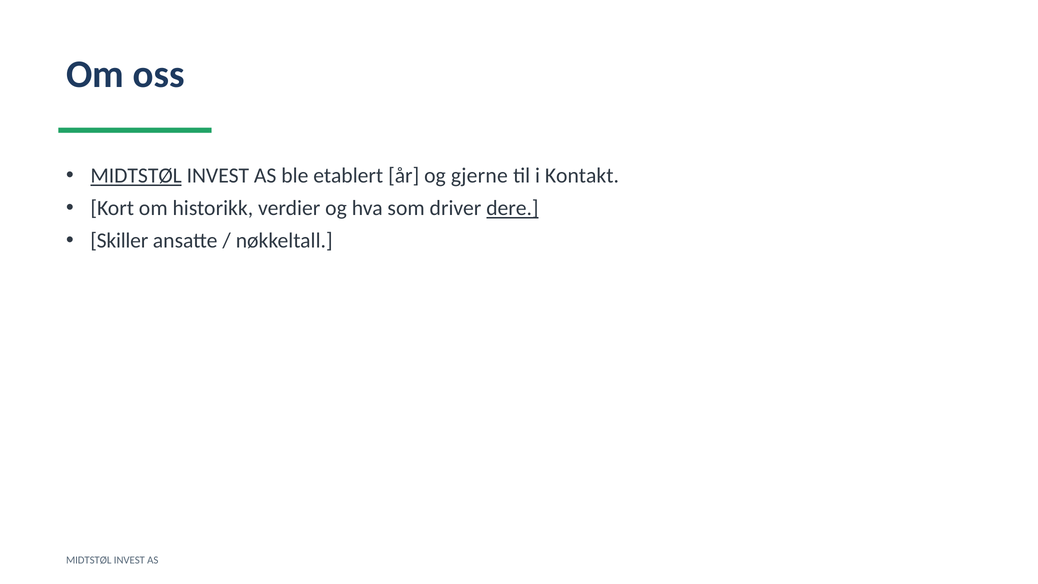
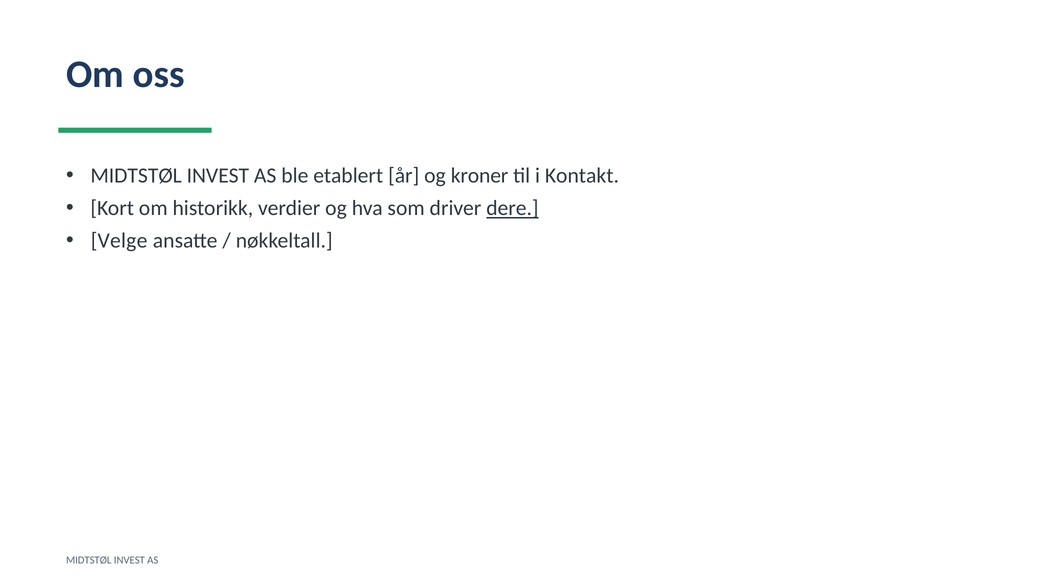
MIDTSTØL at (136, 176) underline: present -> none
gjerne: gjerne -> kroner
Skiller: Skiller -> Velge
